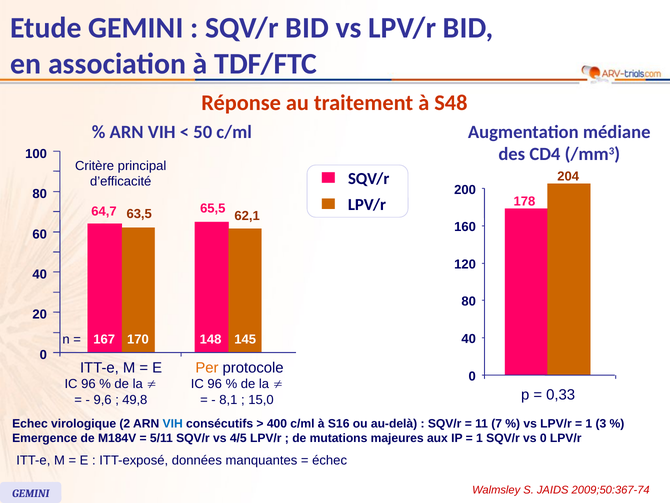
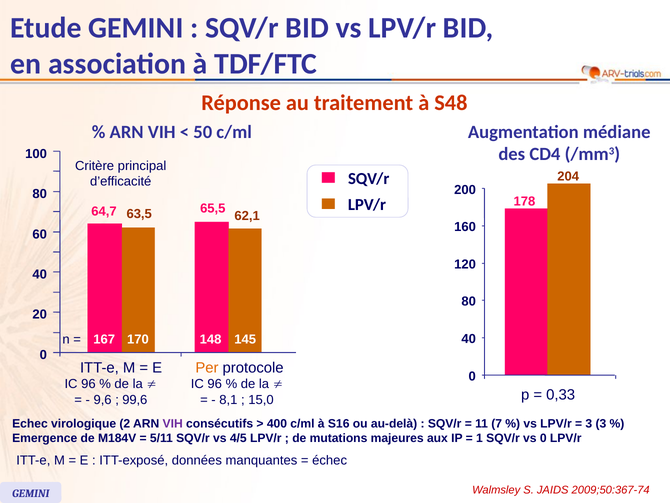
49,8: 49,8 -> 99,6
VIH at (173, 424) colour: blue -> purple
1 at (589, 424): 1 -> 3
